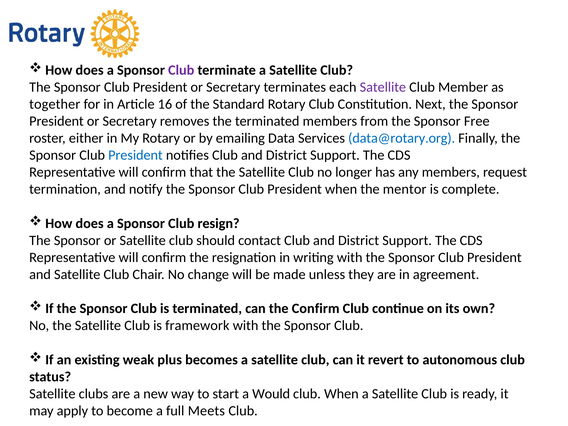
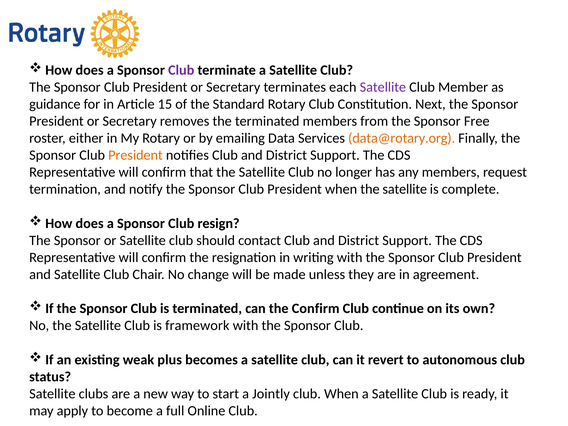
together: together -> guidance
16: 16 -> 15
data@rotary.org colour: blue -> orange
President at (135, 155) colour: blue -> orange
when the mentor: mentor -> satellite
Would: Would -> Jointly
Meets: Meets -> Online
